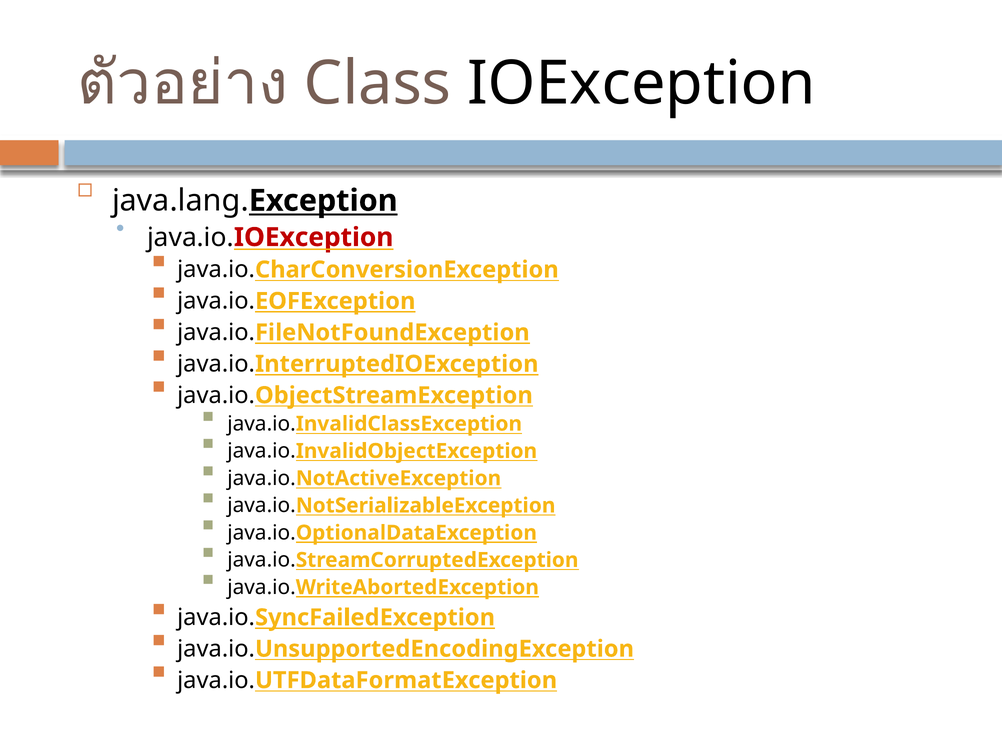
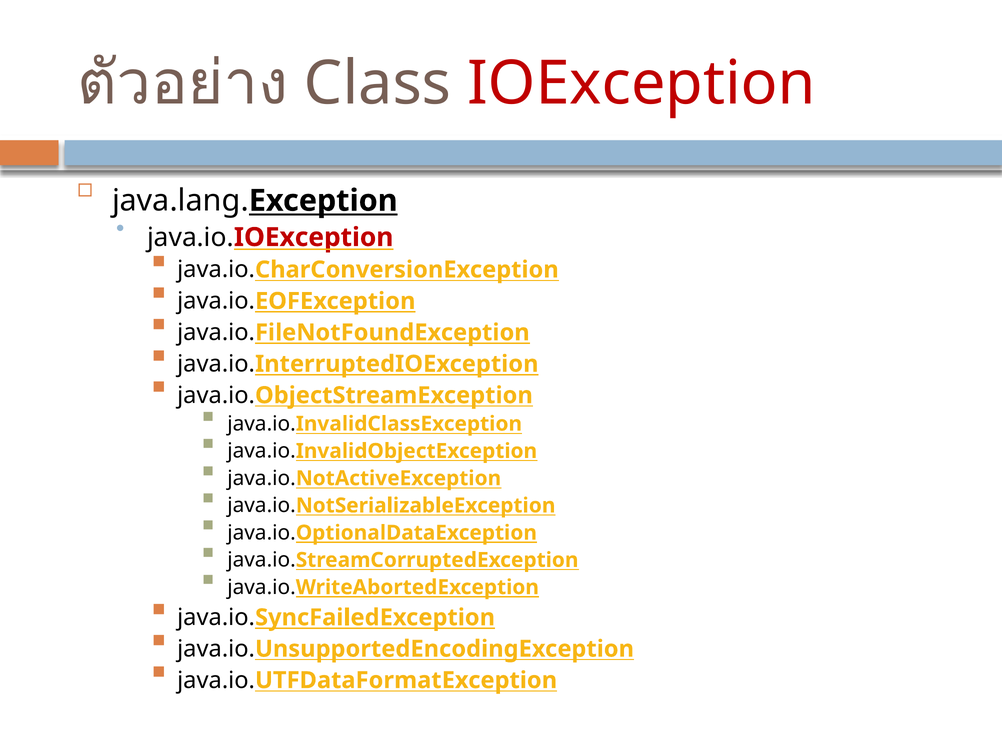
IOException at (641, 84) colour: black -> red
